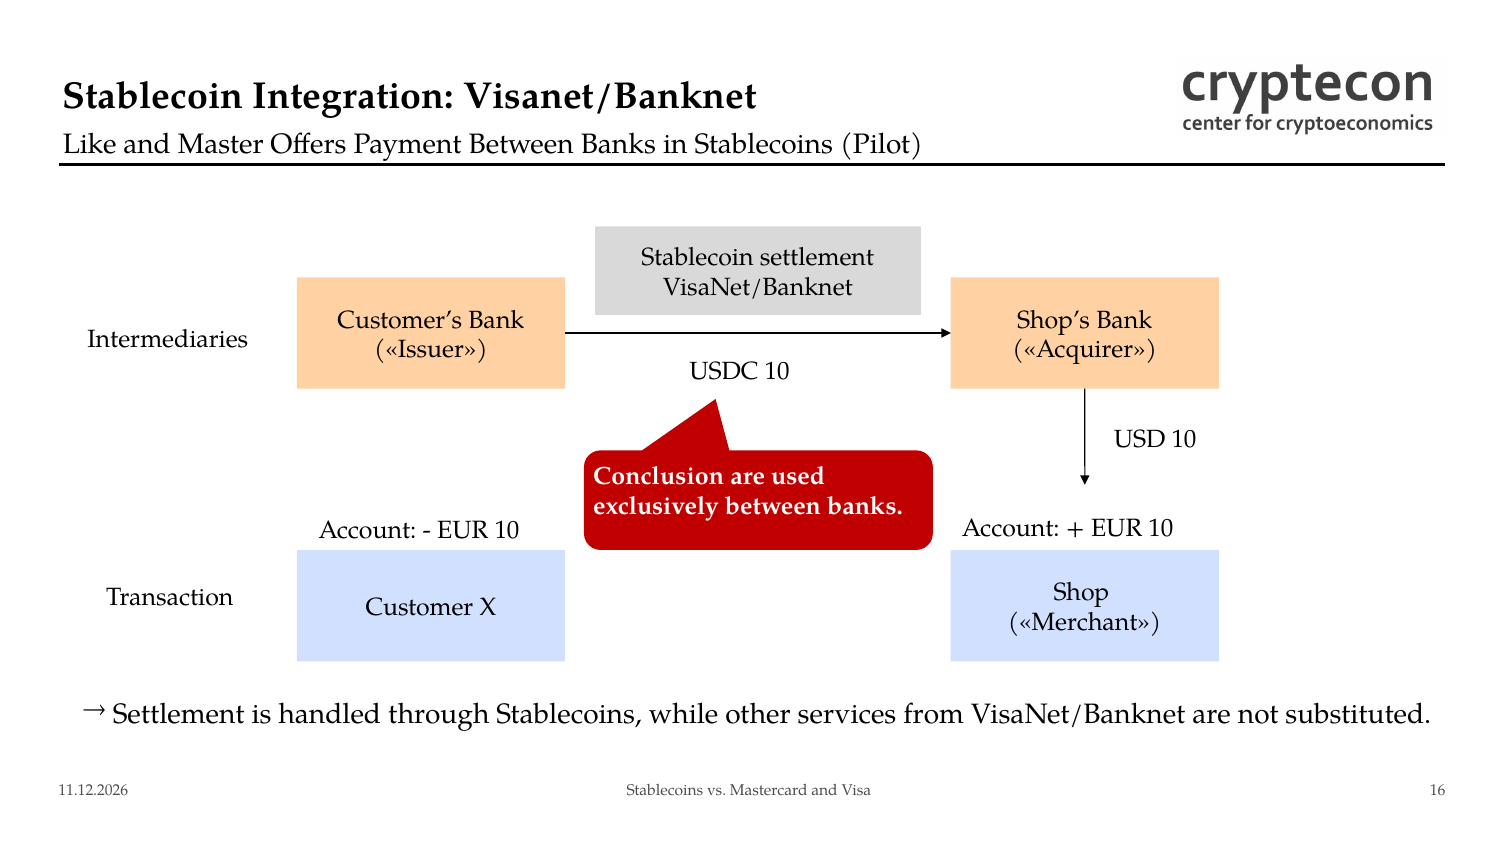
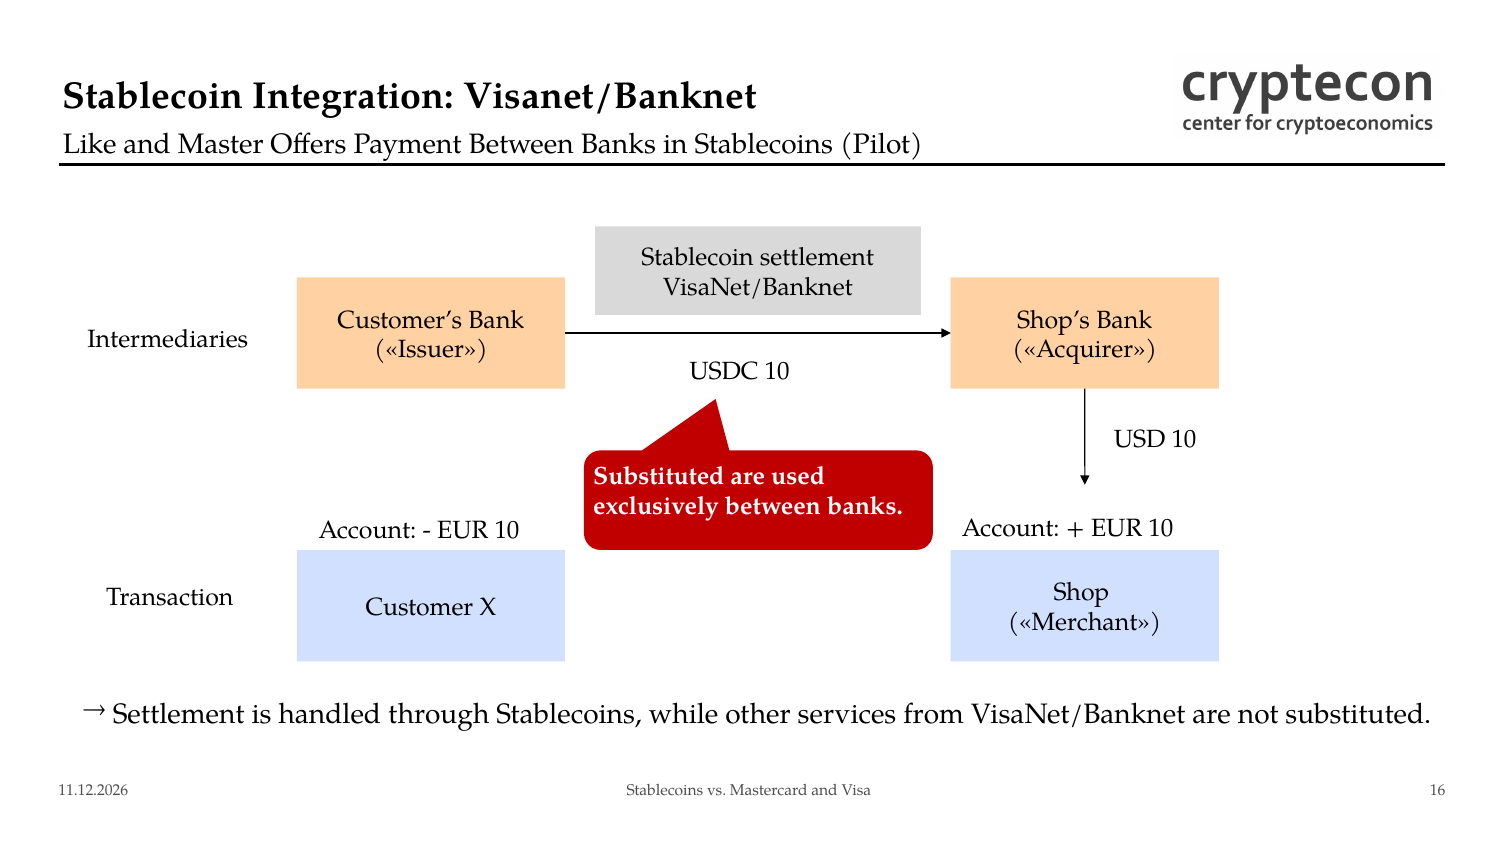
Conclusion at (659, 477): Conclusion -> Substituted
